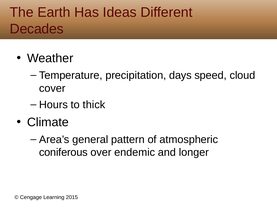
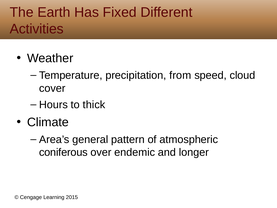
Ideas: Ideas -> Fixed
Decades: Decades -> Activities
days: days -> from
